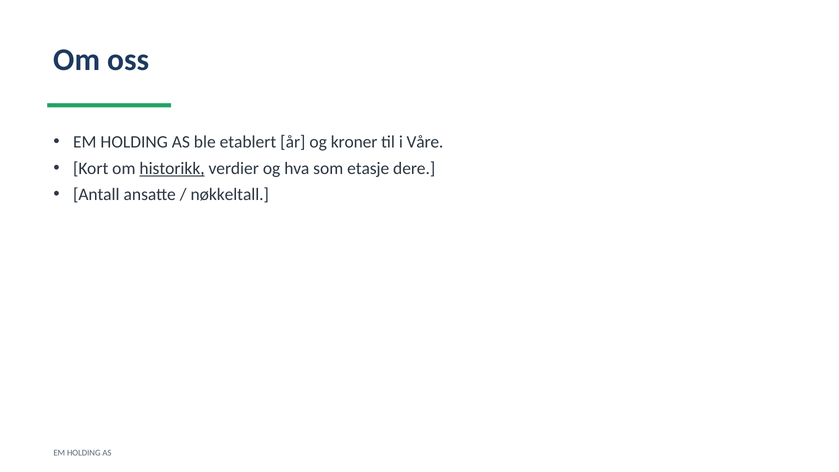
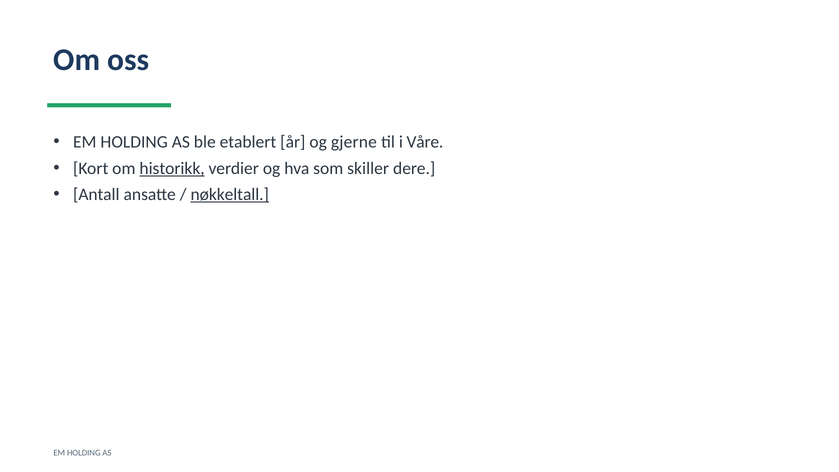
kroner: kroner -> gjerne
etasje: etasje -> skiller
nøkkeltall underline: none -> present
